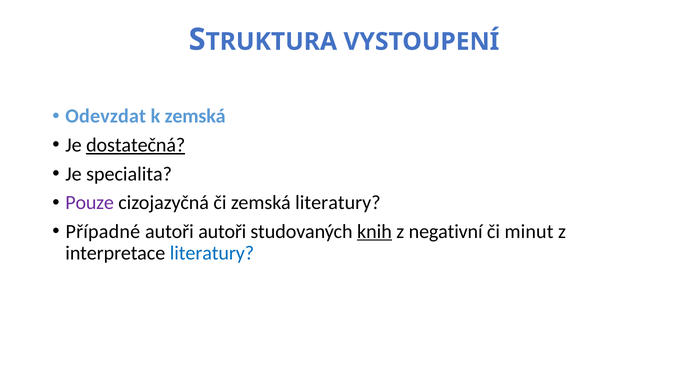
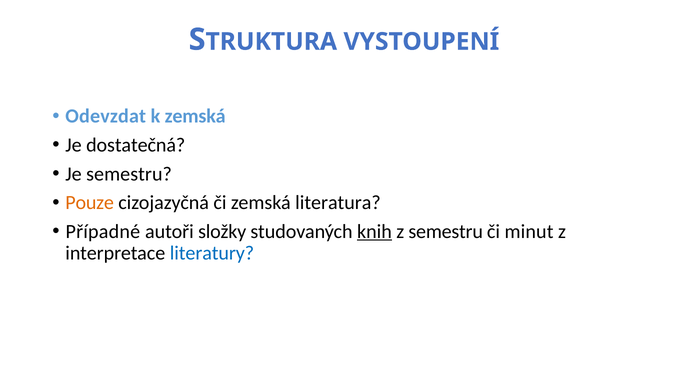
dostatečná underline: present -> none
Je specialita: specialita -> semestru
Pouze colour: purple -> orange
zemská literatury: literatury -> literatura
autoři autoři: autoři -> složky
z negativní: negativní -> semestru
